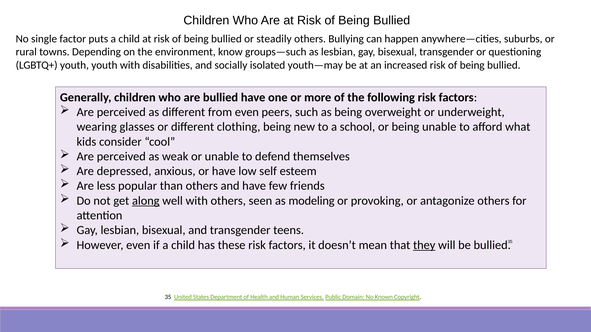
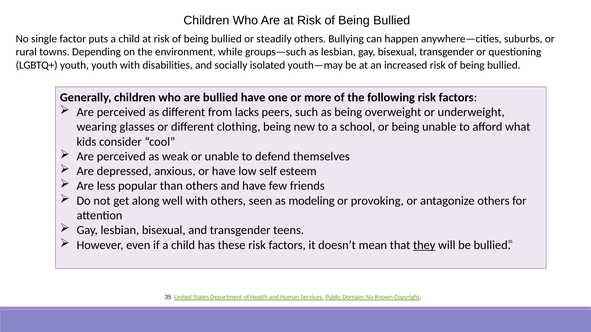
know: know -> while
from even: even -> lacks
along underline: present -> none
